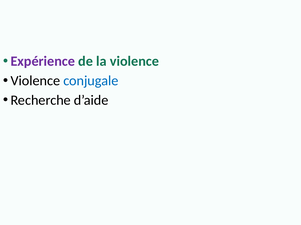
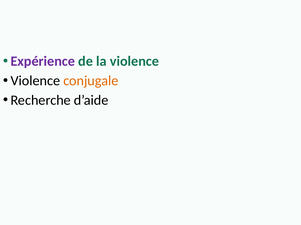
conjugale colour: blue -> orange
